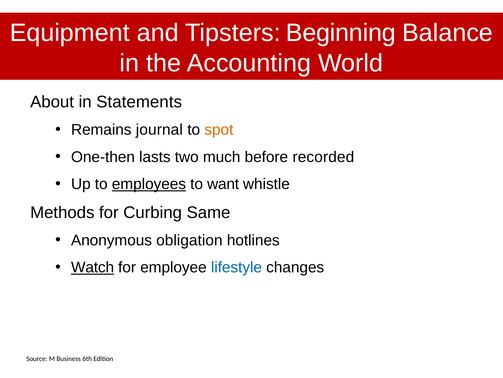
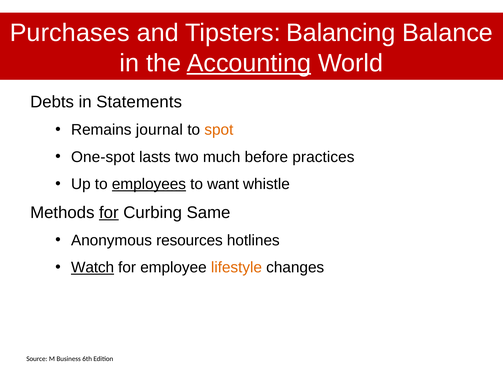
Equipment: Equipment -> Purchases
Beginning: Beginning -> Balancing
Accounting underline: none -> present
About: About -> Debts
One-then: One-then -> One-spot
recorded: recorded -> practices
for at (109, 212) underline: none -> present
obligation: obligation -> resources
lifestyle colour: blue -> orange
